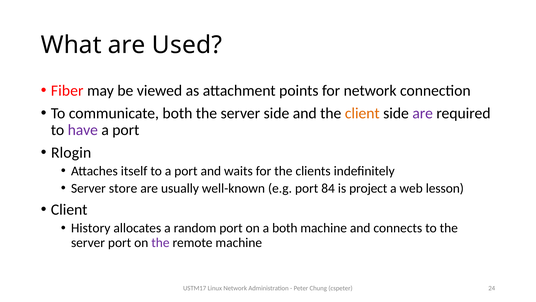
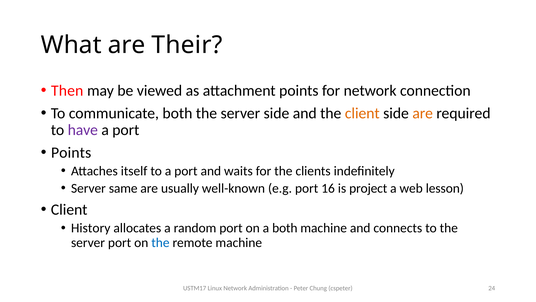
Used: Used -> Their
Fiber: Fiber -> Then
are at (423, 113) colour: purple -> orange
Rlogin at (71, 152): Rlogin -> Points
store: store -> same
84: 84 -> 16
the at (160, 242) colour: purple -> blue
